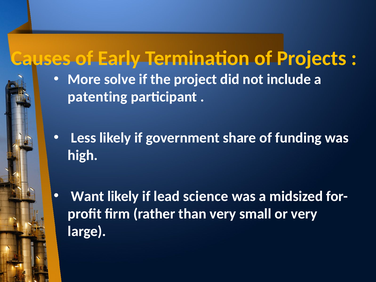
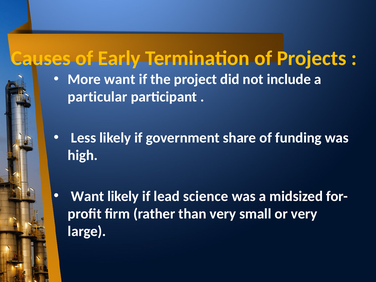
More solve: solve -> want
patenting: patenting -> particular
